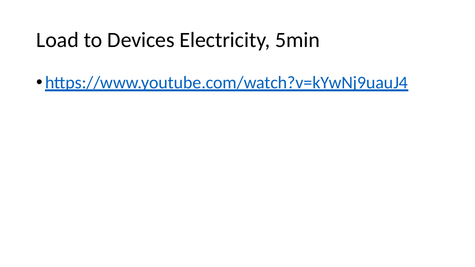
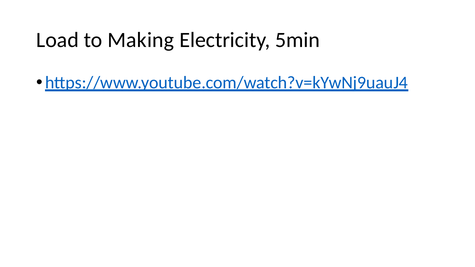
Devices: Devices -> Making
